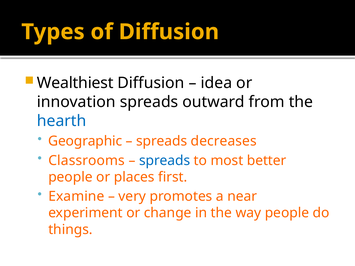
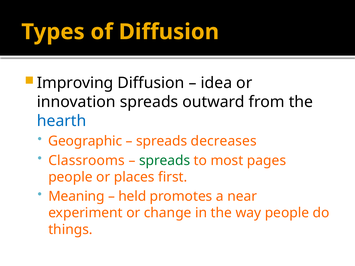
Wealthiest: Wealthiest -> Improving
spreads at (165, 161) colour: blue -> green
better: better -> pages
Examine: Examine -> Meaning
very: very -> held
